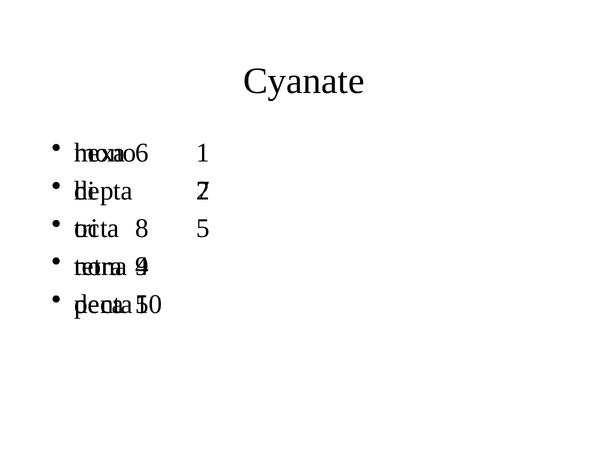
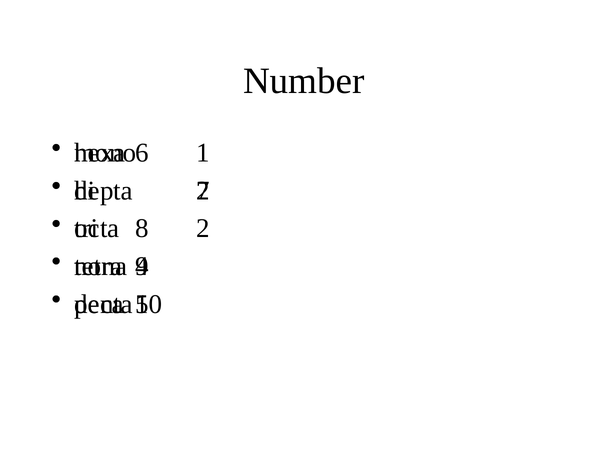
Cyanate: Cyanate -> Number
5 at (203, 229): 5 -> 2
